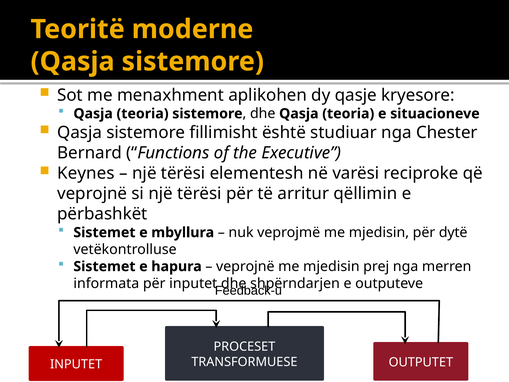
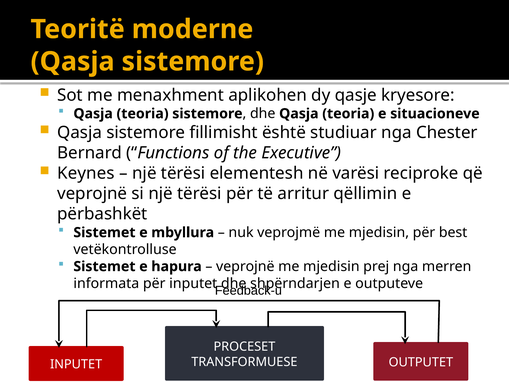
dytë: dytë -> best
